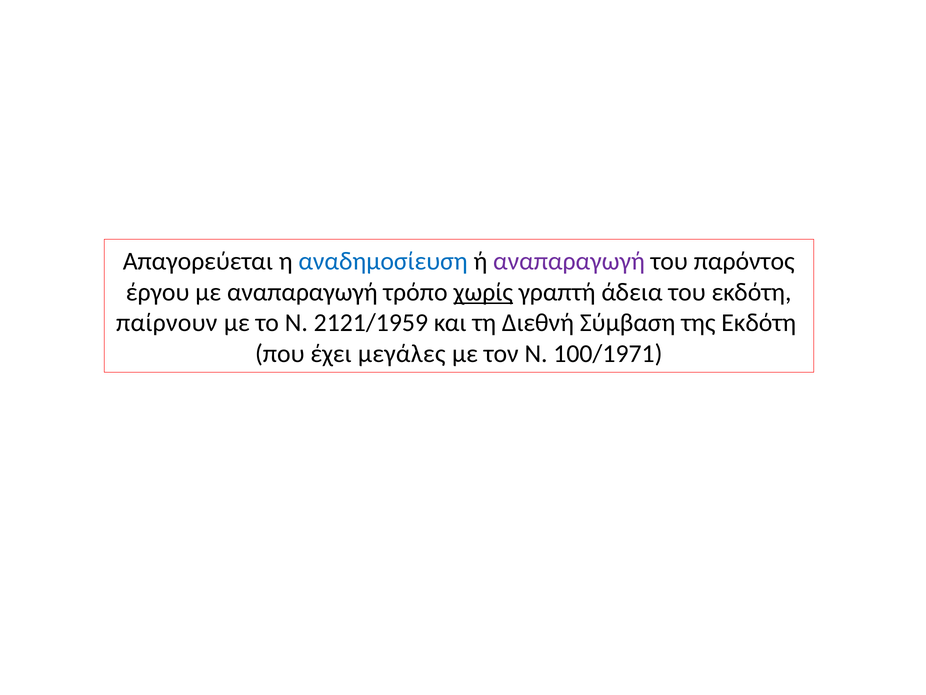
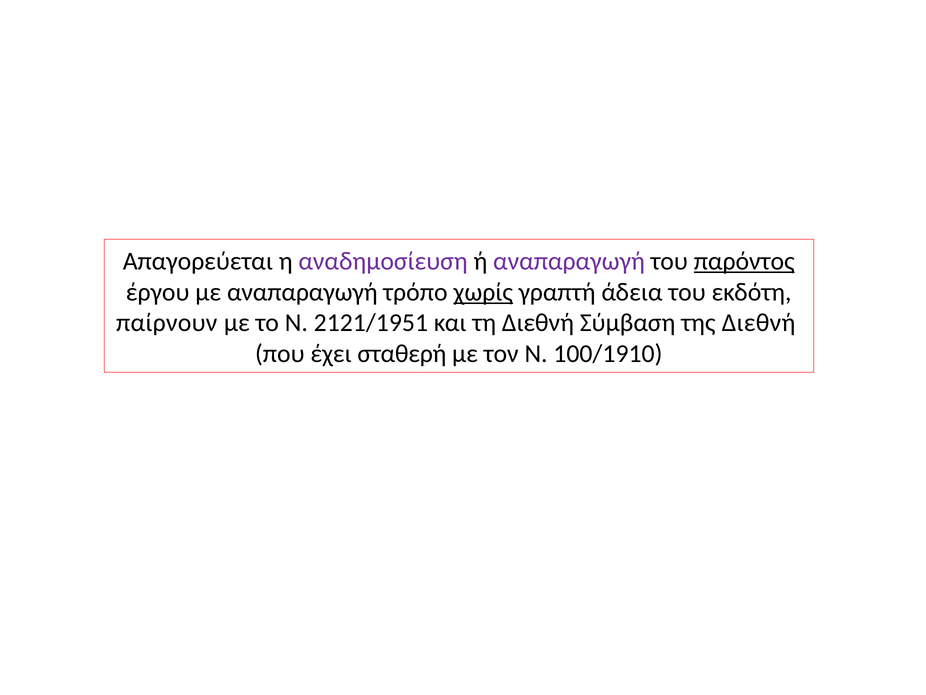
αναδημοσίευση colour: blue -> purple
παρόντος underline: none -> present
2121/1959: 2121/1959 -> 2121/1951
της Εκδότη: Εκδότη -> Διεθνή
μεγάλες: μεγάλες -> σταθερή
100/1971: 100/1971 -> 100/1910
